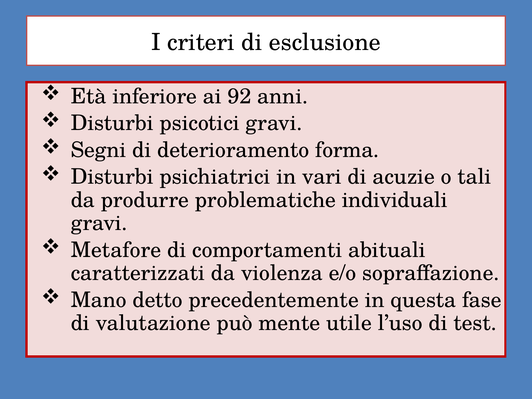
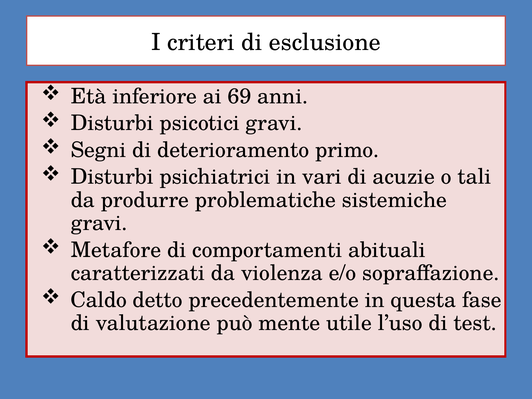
92: 92 -> 69
forma: forma -> primo
individuali: individuali -> sistemiche
Mano: Mano -> Caldo
